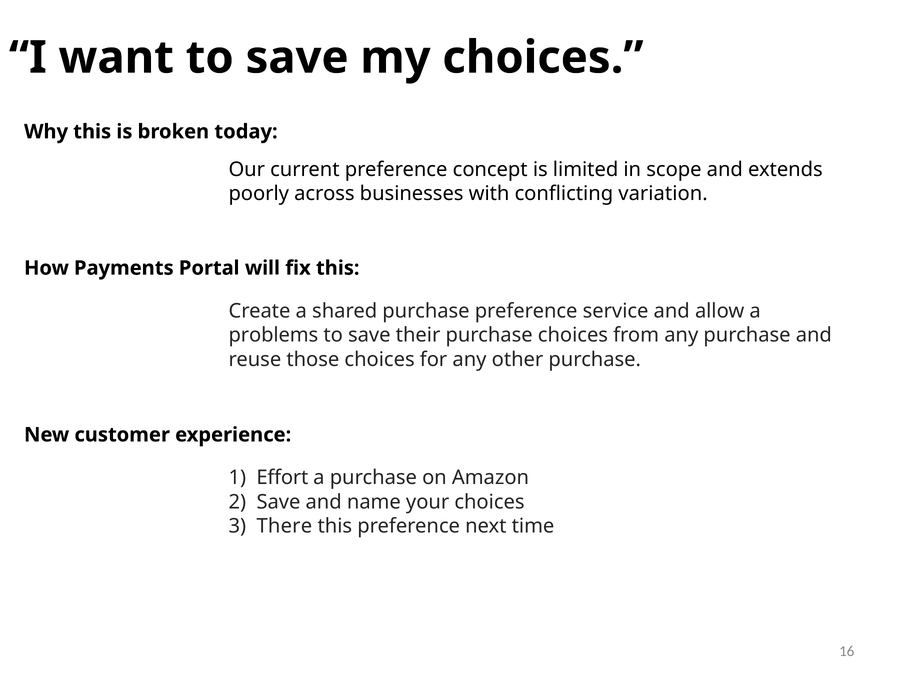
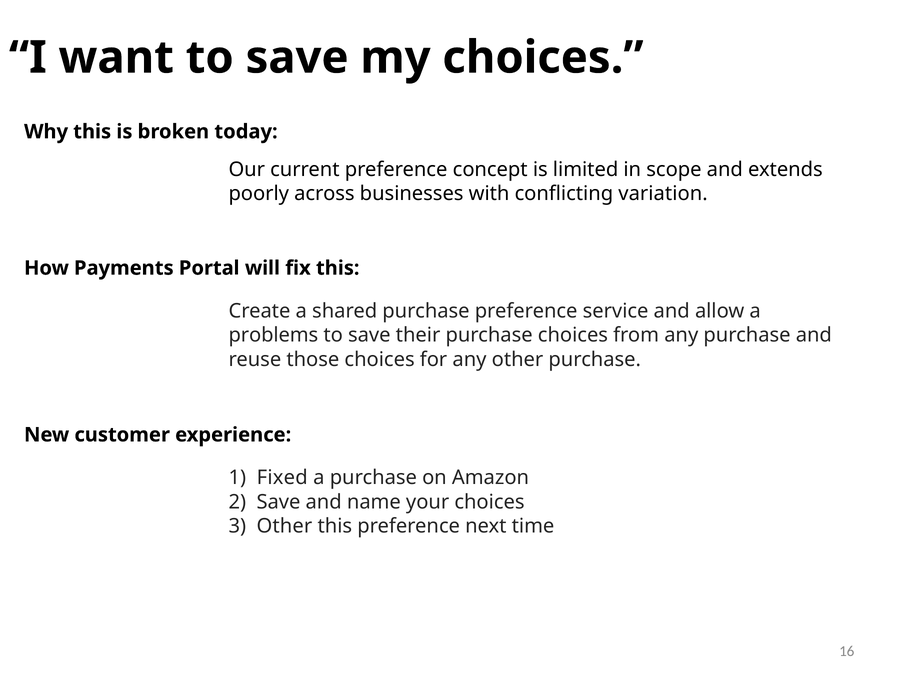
Effort: Effort -> Fixed
3 There: There -> Other
